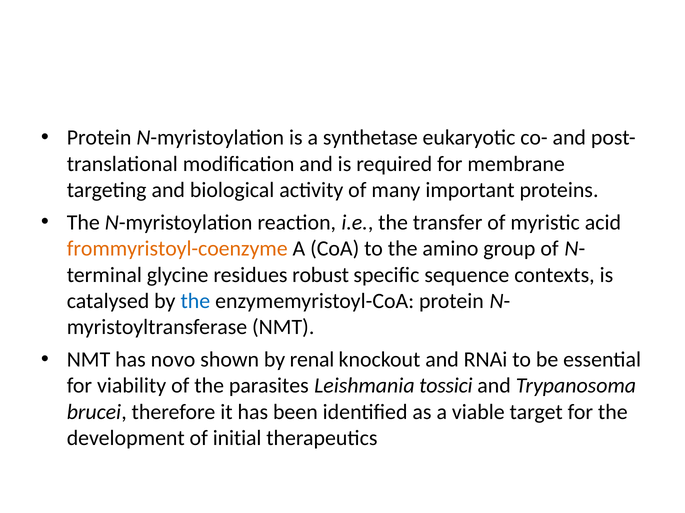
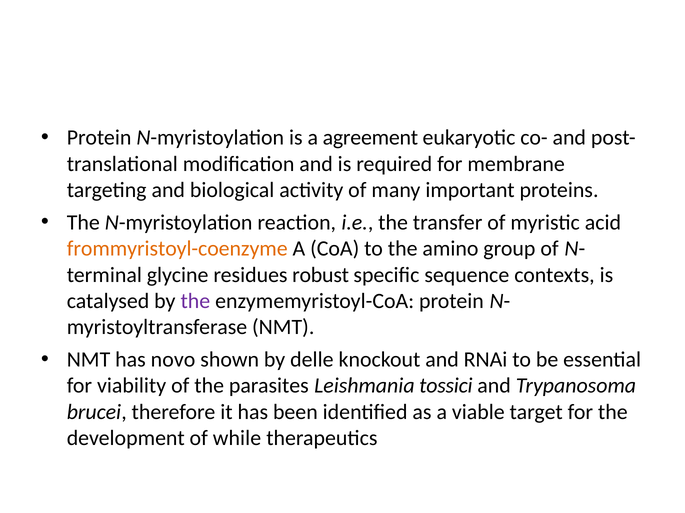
synthetase: synthetase -> agreement
the at (195, 301) colour: blue -> purple
renal: renal -> delle
initial: initial -> while
